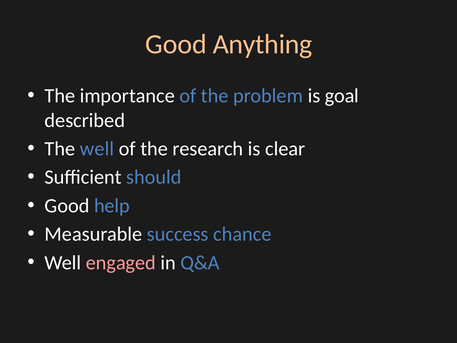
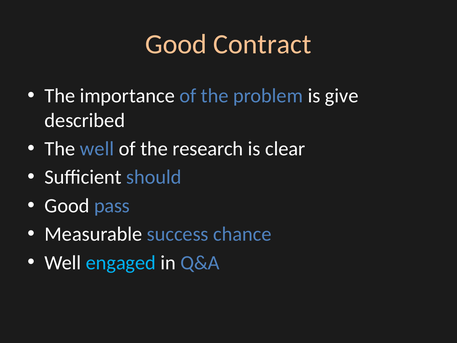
Anything: Anything -> Contract
goal: goal -> give
help: help -> pass
engaged colour: pink -> light blue
